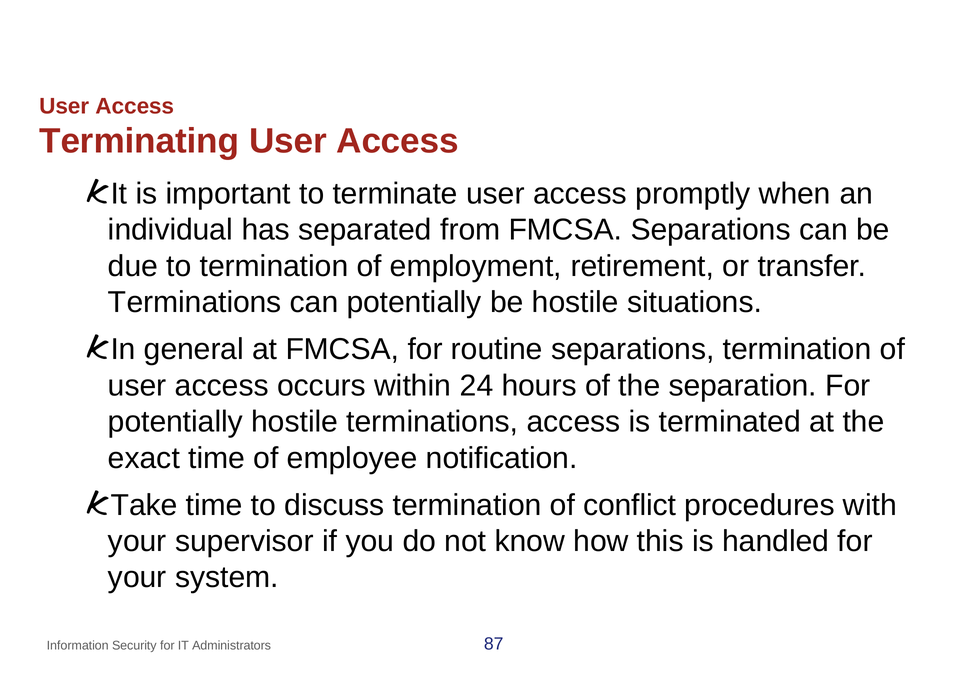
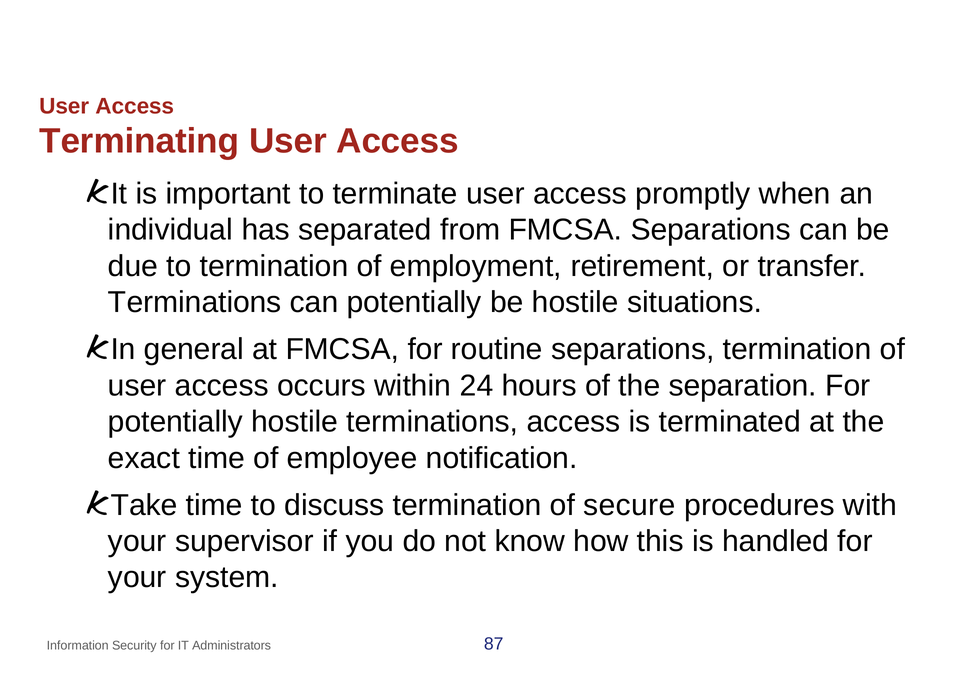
conflict: conflict -> secure
